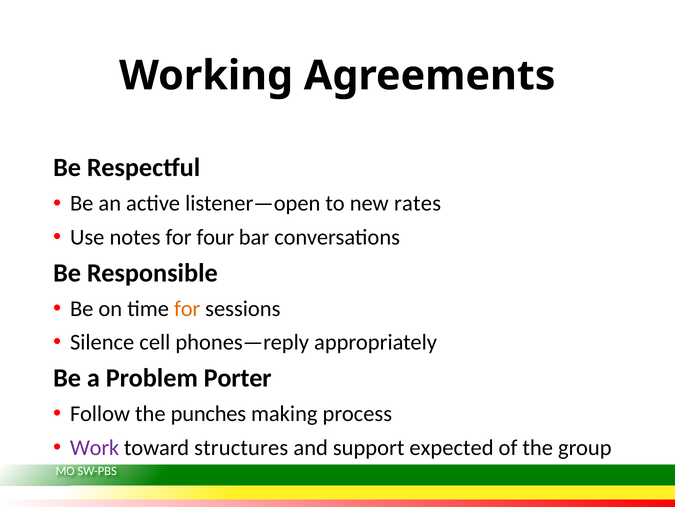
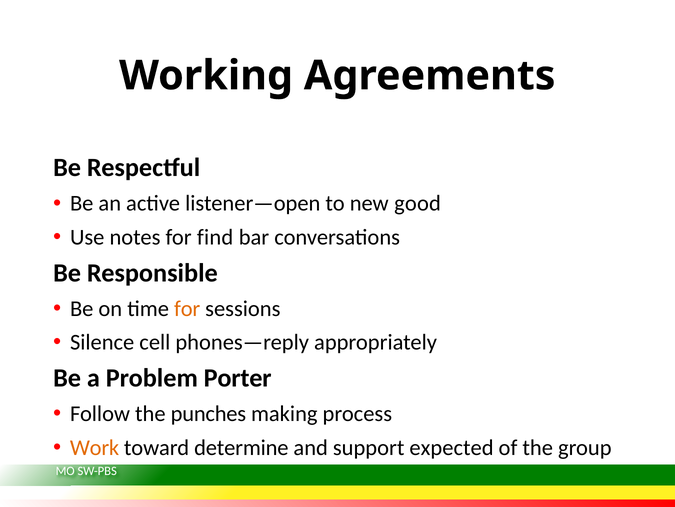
rates: rates -> good
four: four -> find
Work colour: purple -> orange
structures: structures -> determine
